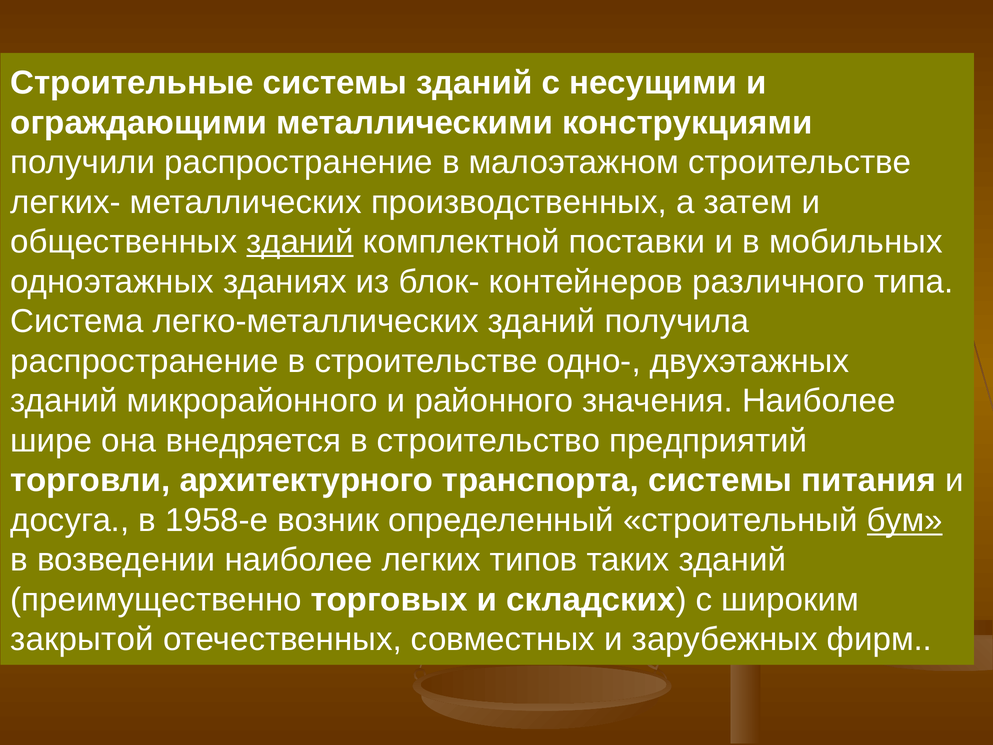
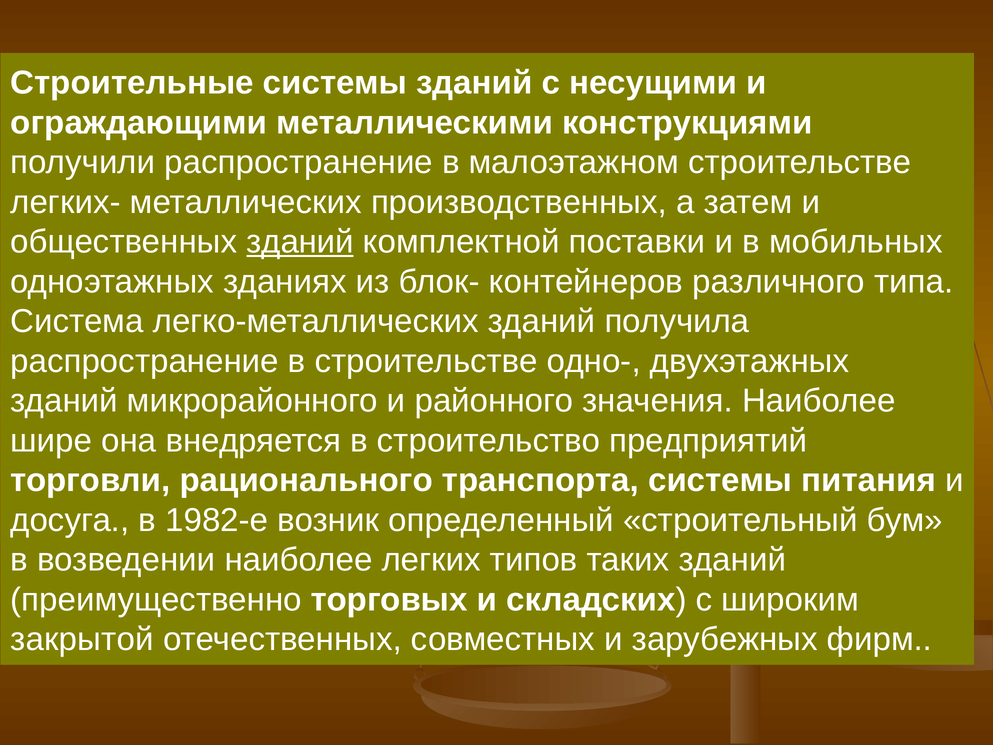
архитектурного: архитектурного -> рационального
1958-е: 1958-е -> 1982-е
бум underline: present -> none
